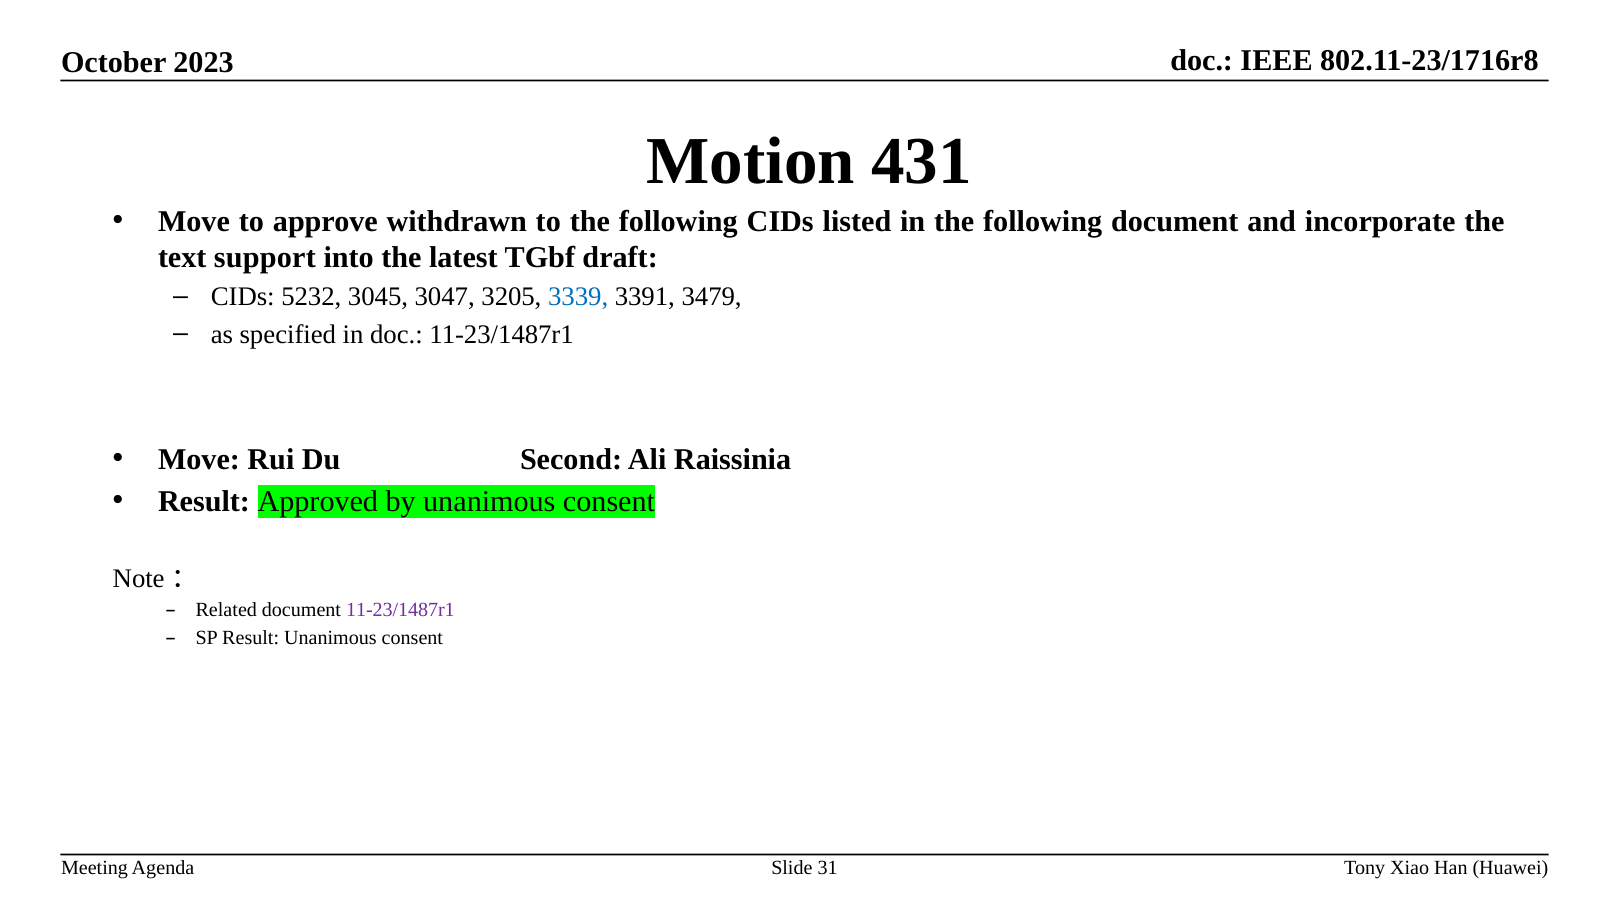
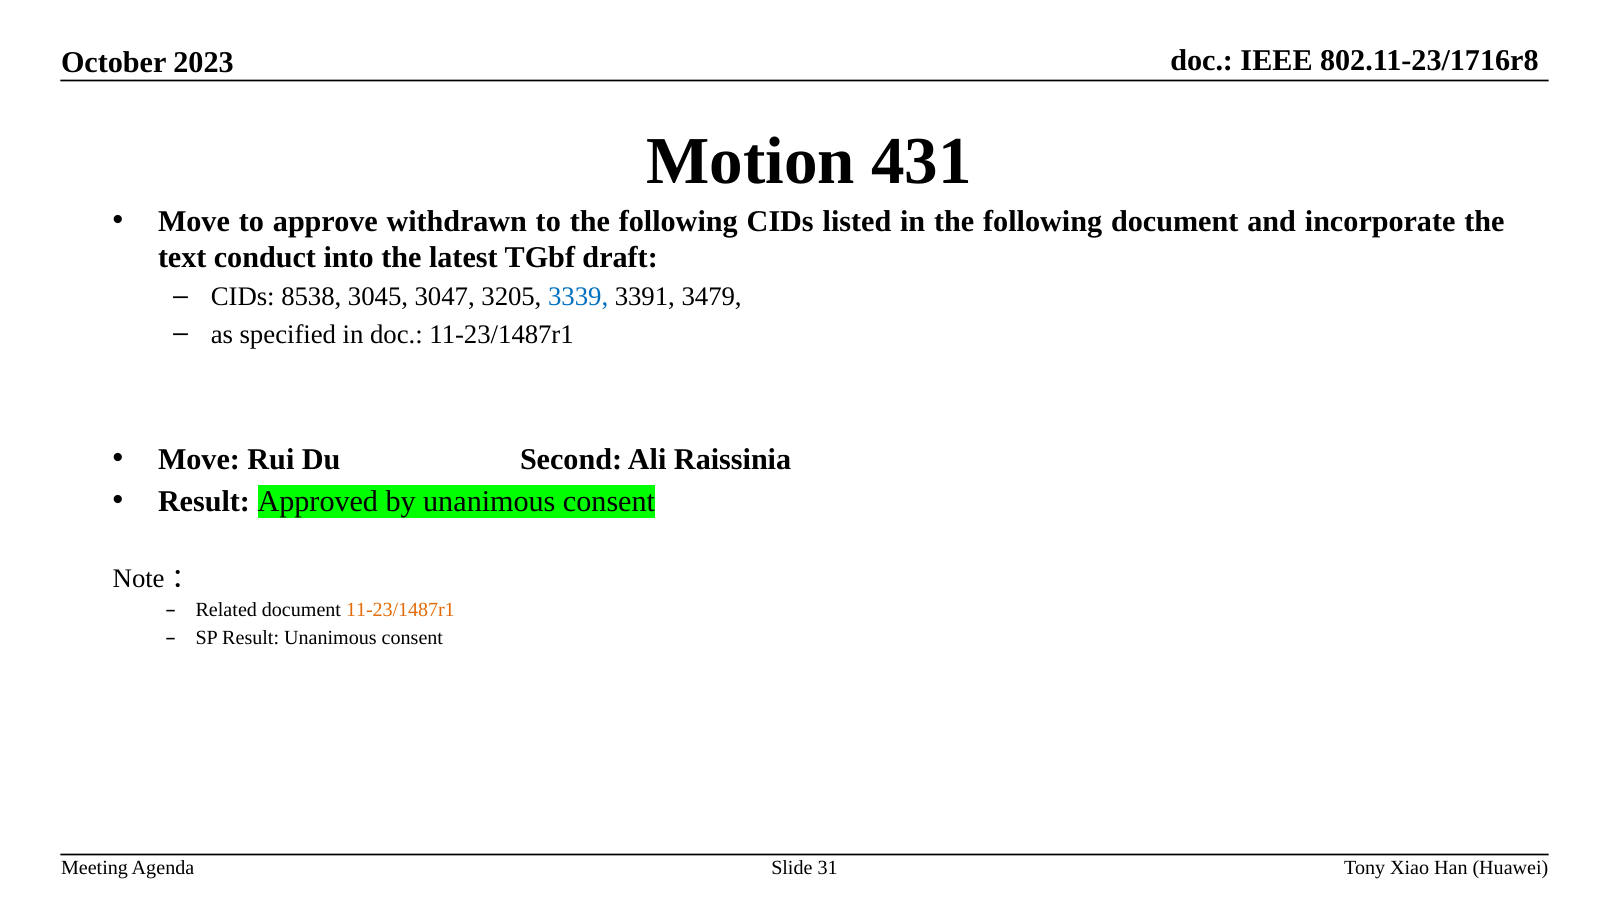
support: support -> conduct
5232: 5232 -> 8538
11-23/1487r1 at (400, 610) colour: purple -> orange
